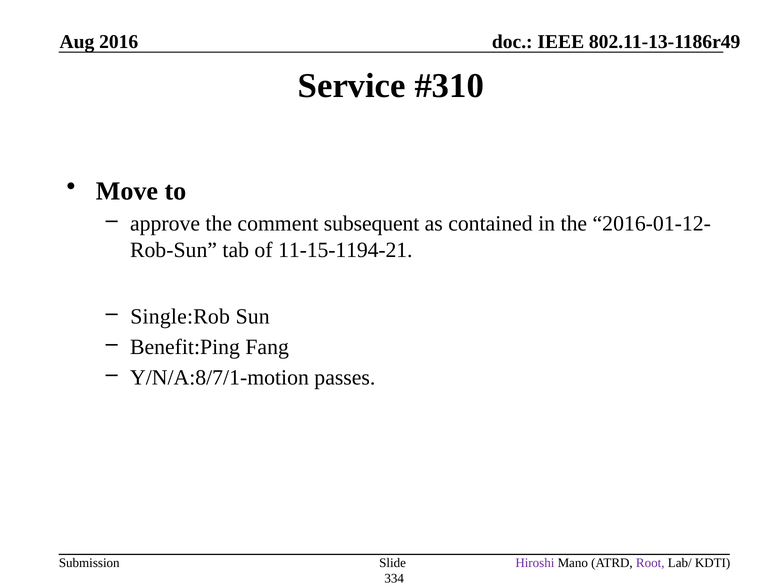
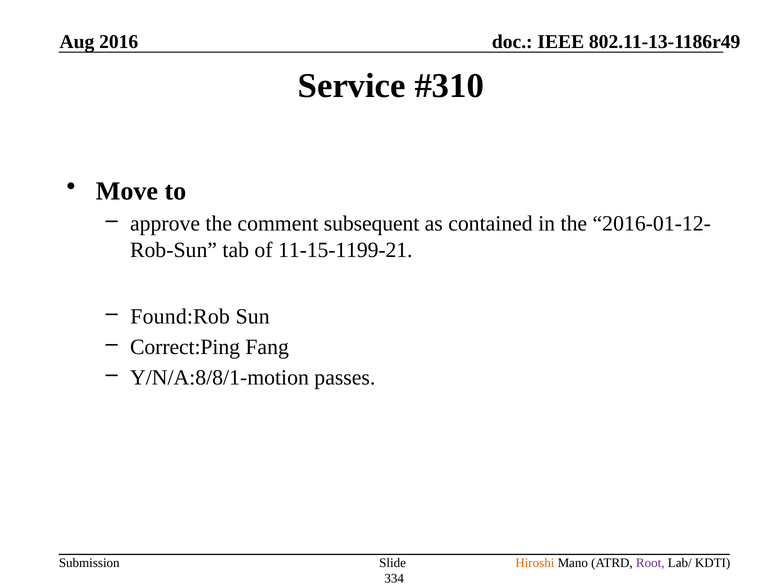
11-15-1194-21: 11-15-1194-21 -> 11-15-1199-21
Single:Rob: Single:Rob -> Found:Rob
Benefit:Ping: Benefit:Ping -> Correct:Ping
Y/N/A:8/7/1-motion: Y/N/A:8/7/1-motion -> Y/N/A:8/8/1-motion
Hiroshi colour: purple -> orange
